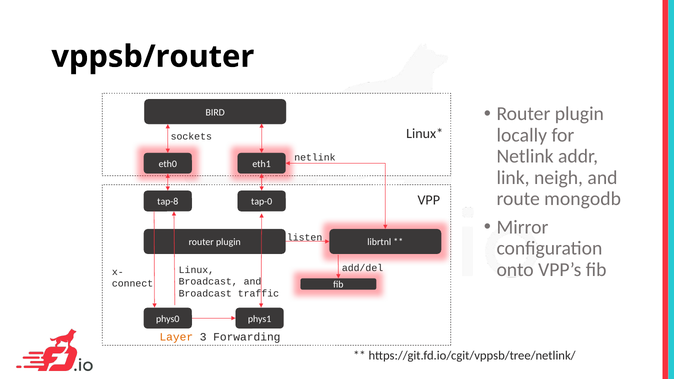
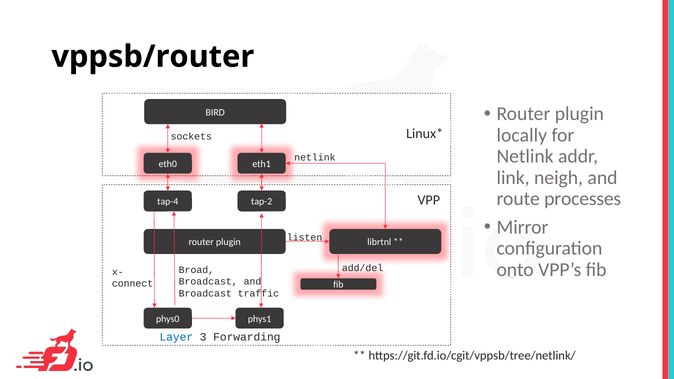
mongodb: mongodb -> processes
tap-8: tap-8 -> tap-4
tap-0: tap-0 -> tap-2
Linux: Linux -> Broad
Layer colour: orange -> blue
